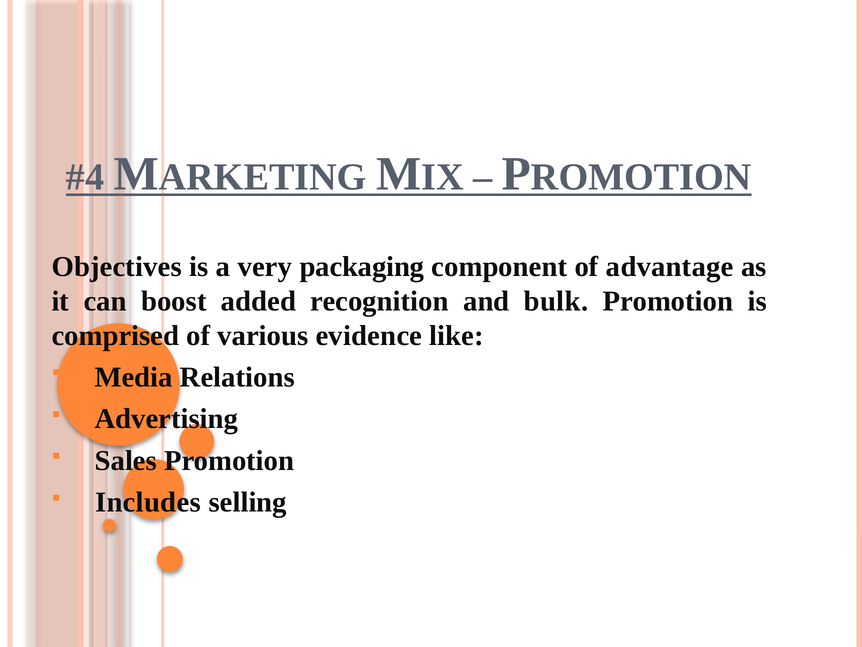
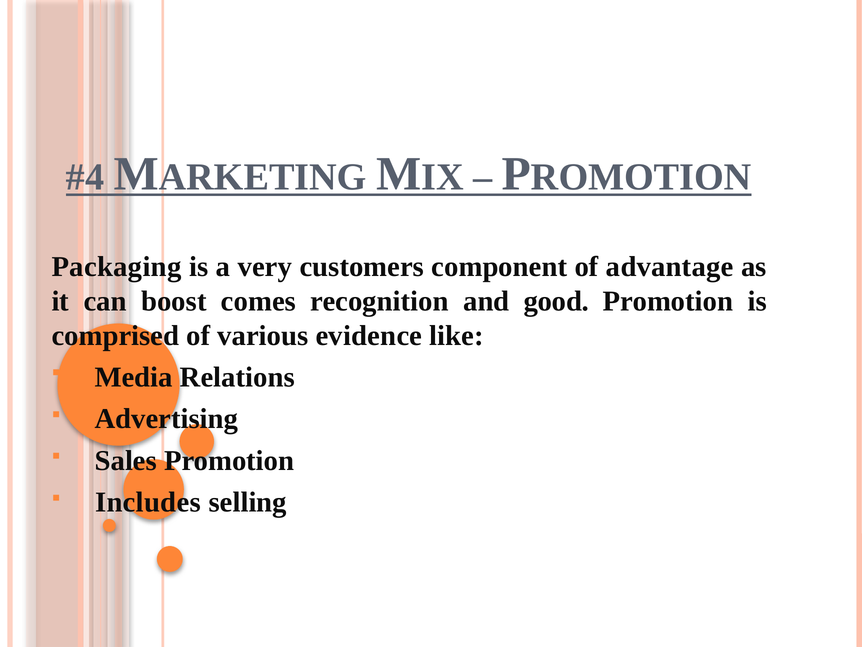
Objectives: Objectives -> Packaging
packaging: packaging -> customers
added: added -> comes
bulk: bulk -> good
